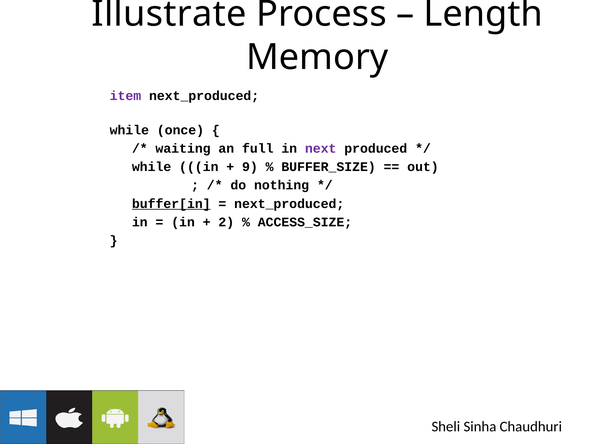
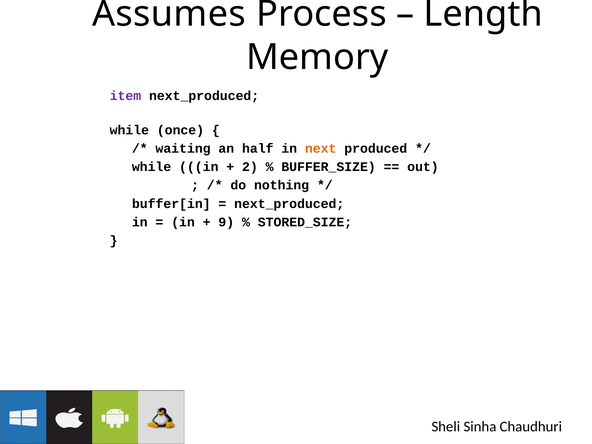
Illustrate: Illustrate -> Assumes
full: full -> half
next colour: purple -> orange
9: 9 -> 2
buffer[in underline: present -> none
2: 2 -> 9
ACCESS_SIZE: ACCESS_SIZE -> STORED_SIZE
